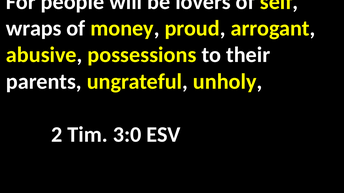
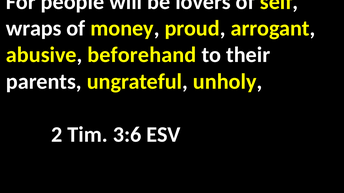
possessions: possessions -> beforehand
3:0: 3:0 -> 3:6
